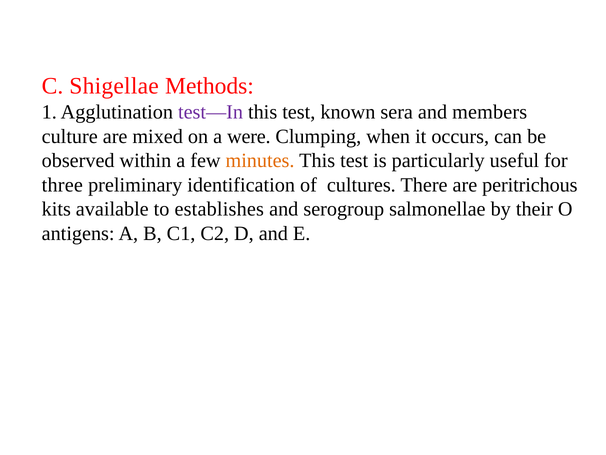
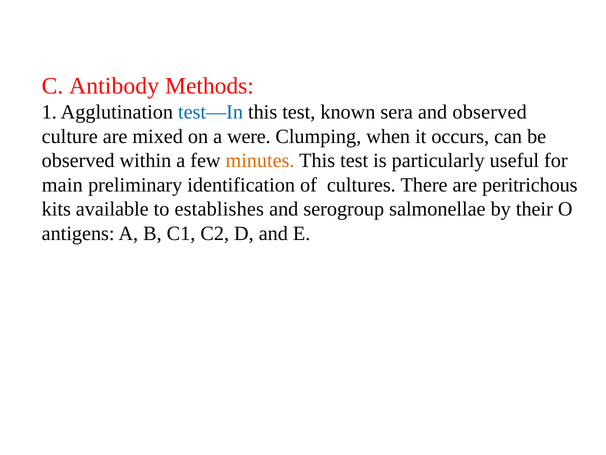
Shigellae: Shigellae -> Antibody
test—In colour: purple -> blue
and members: members -> observed
three: three -> main
